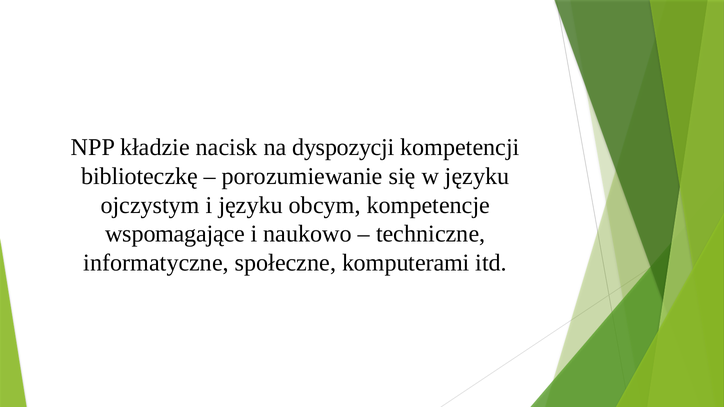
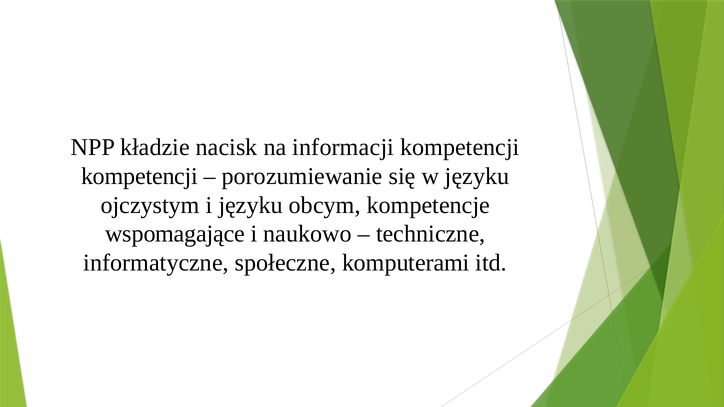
dyspozycji: dyspozycji -> informacji
biblioteczkę at (139, 176): biblioteczkę -> kompetencji
